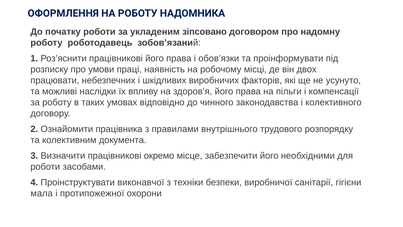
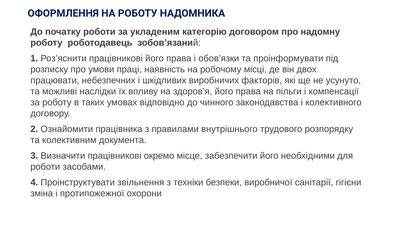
зіпсовано: зіпсовано -> категорію
виконавчої: виконавчої -> звільнення
мала: мала -> зміна
